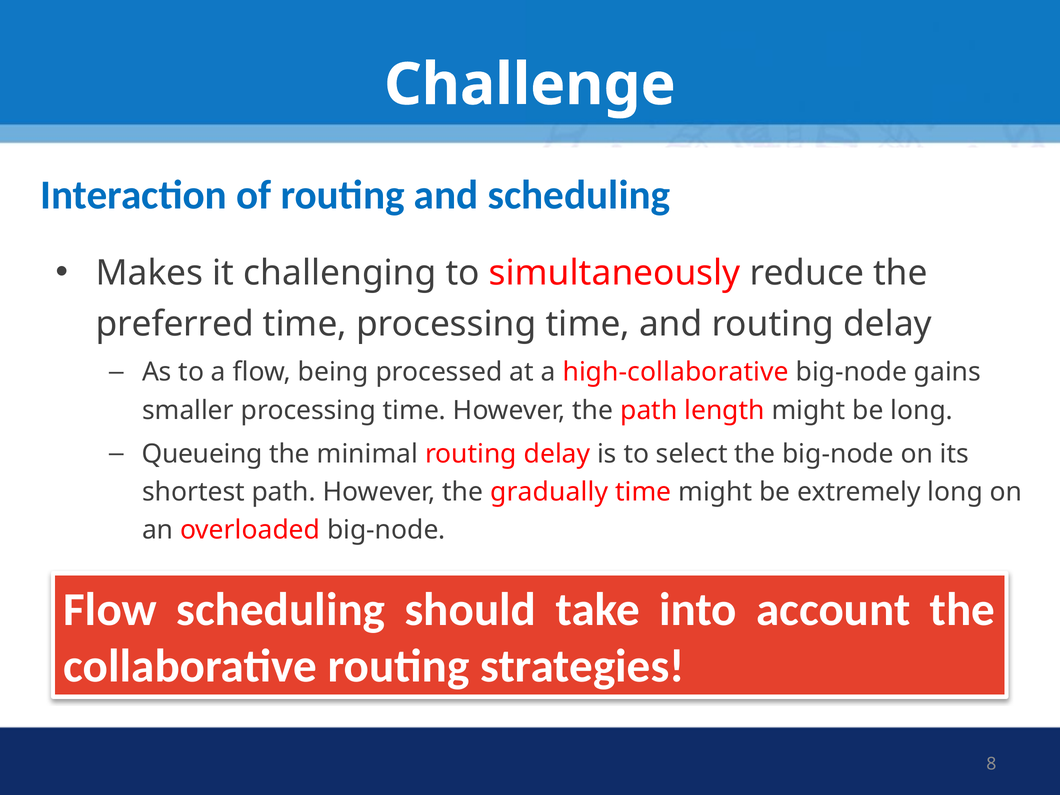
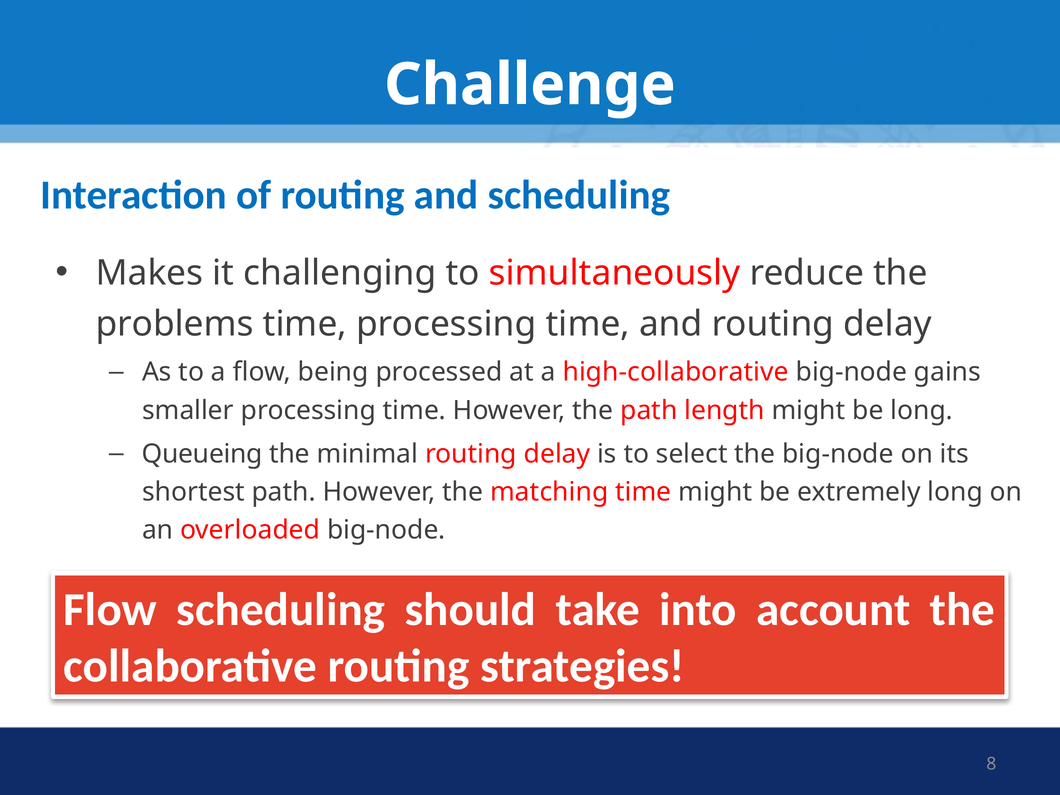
preferred: preferred -> problems
gradually: gradually -> matching
